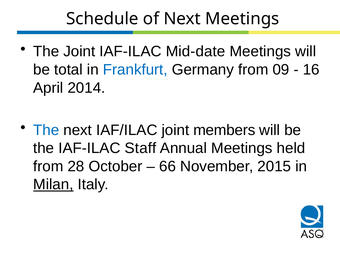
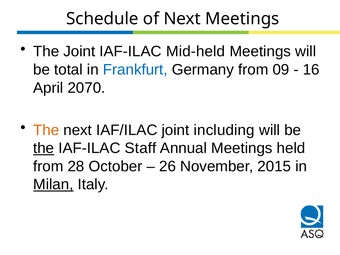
Mid-date: Mid-date -> Mid-held
2014: 2014 -> 2070
The at (46, 130) colour: blue -> orange
members: members -> including
the at (44, 148) underline: none -> present
66: 66 -> 26
